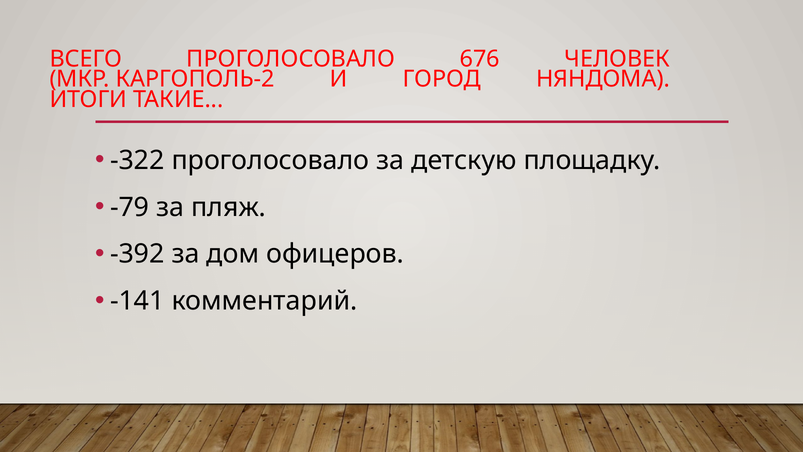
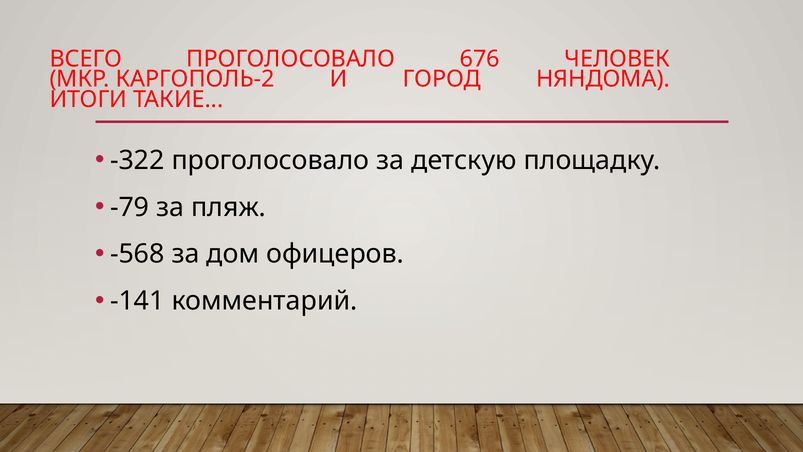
-392: -392 -> -568
